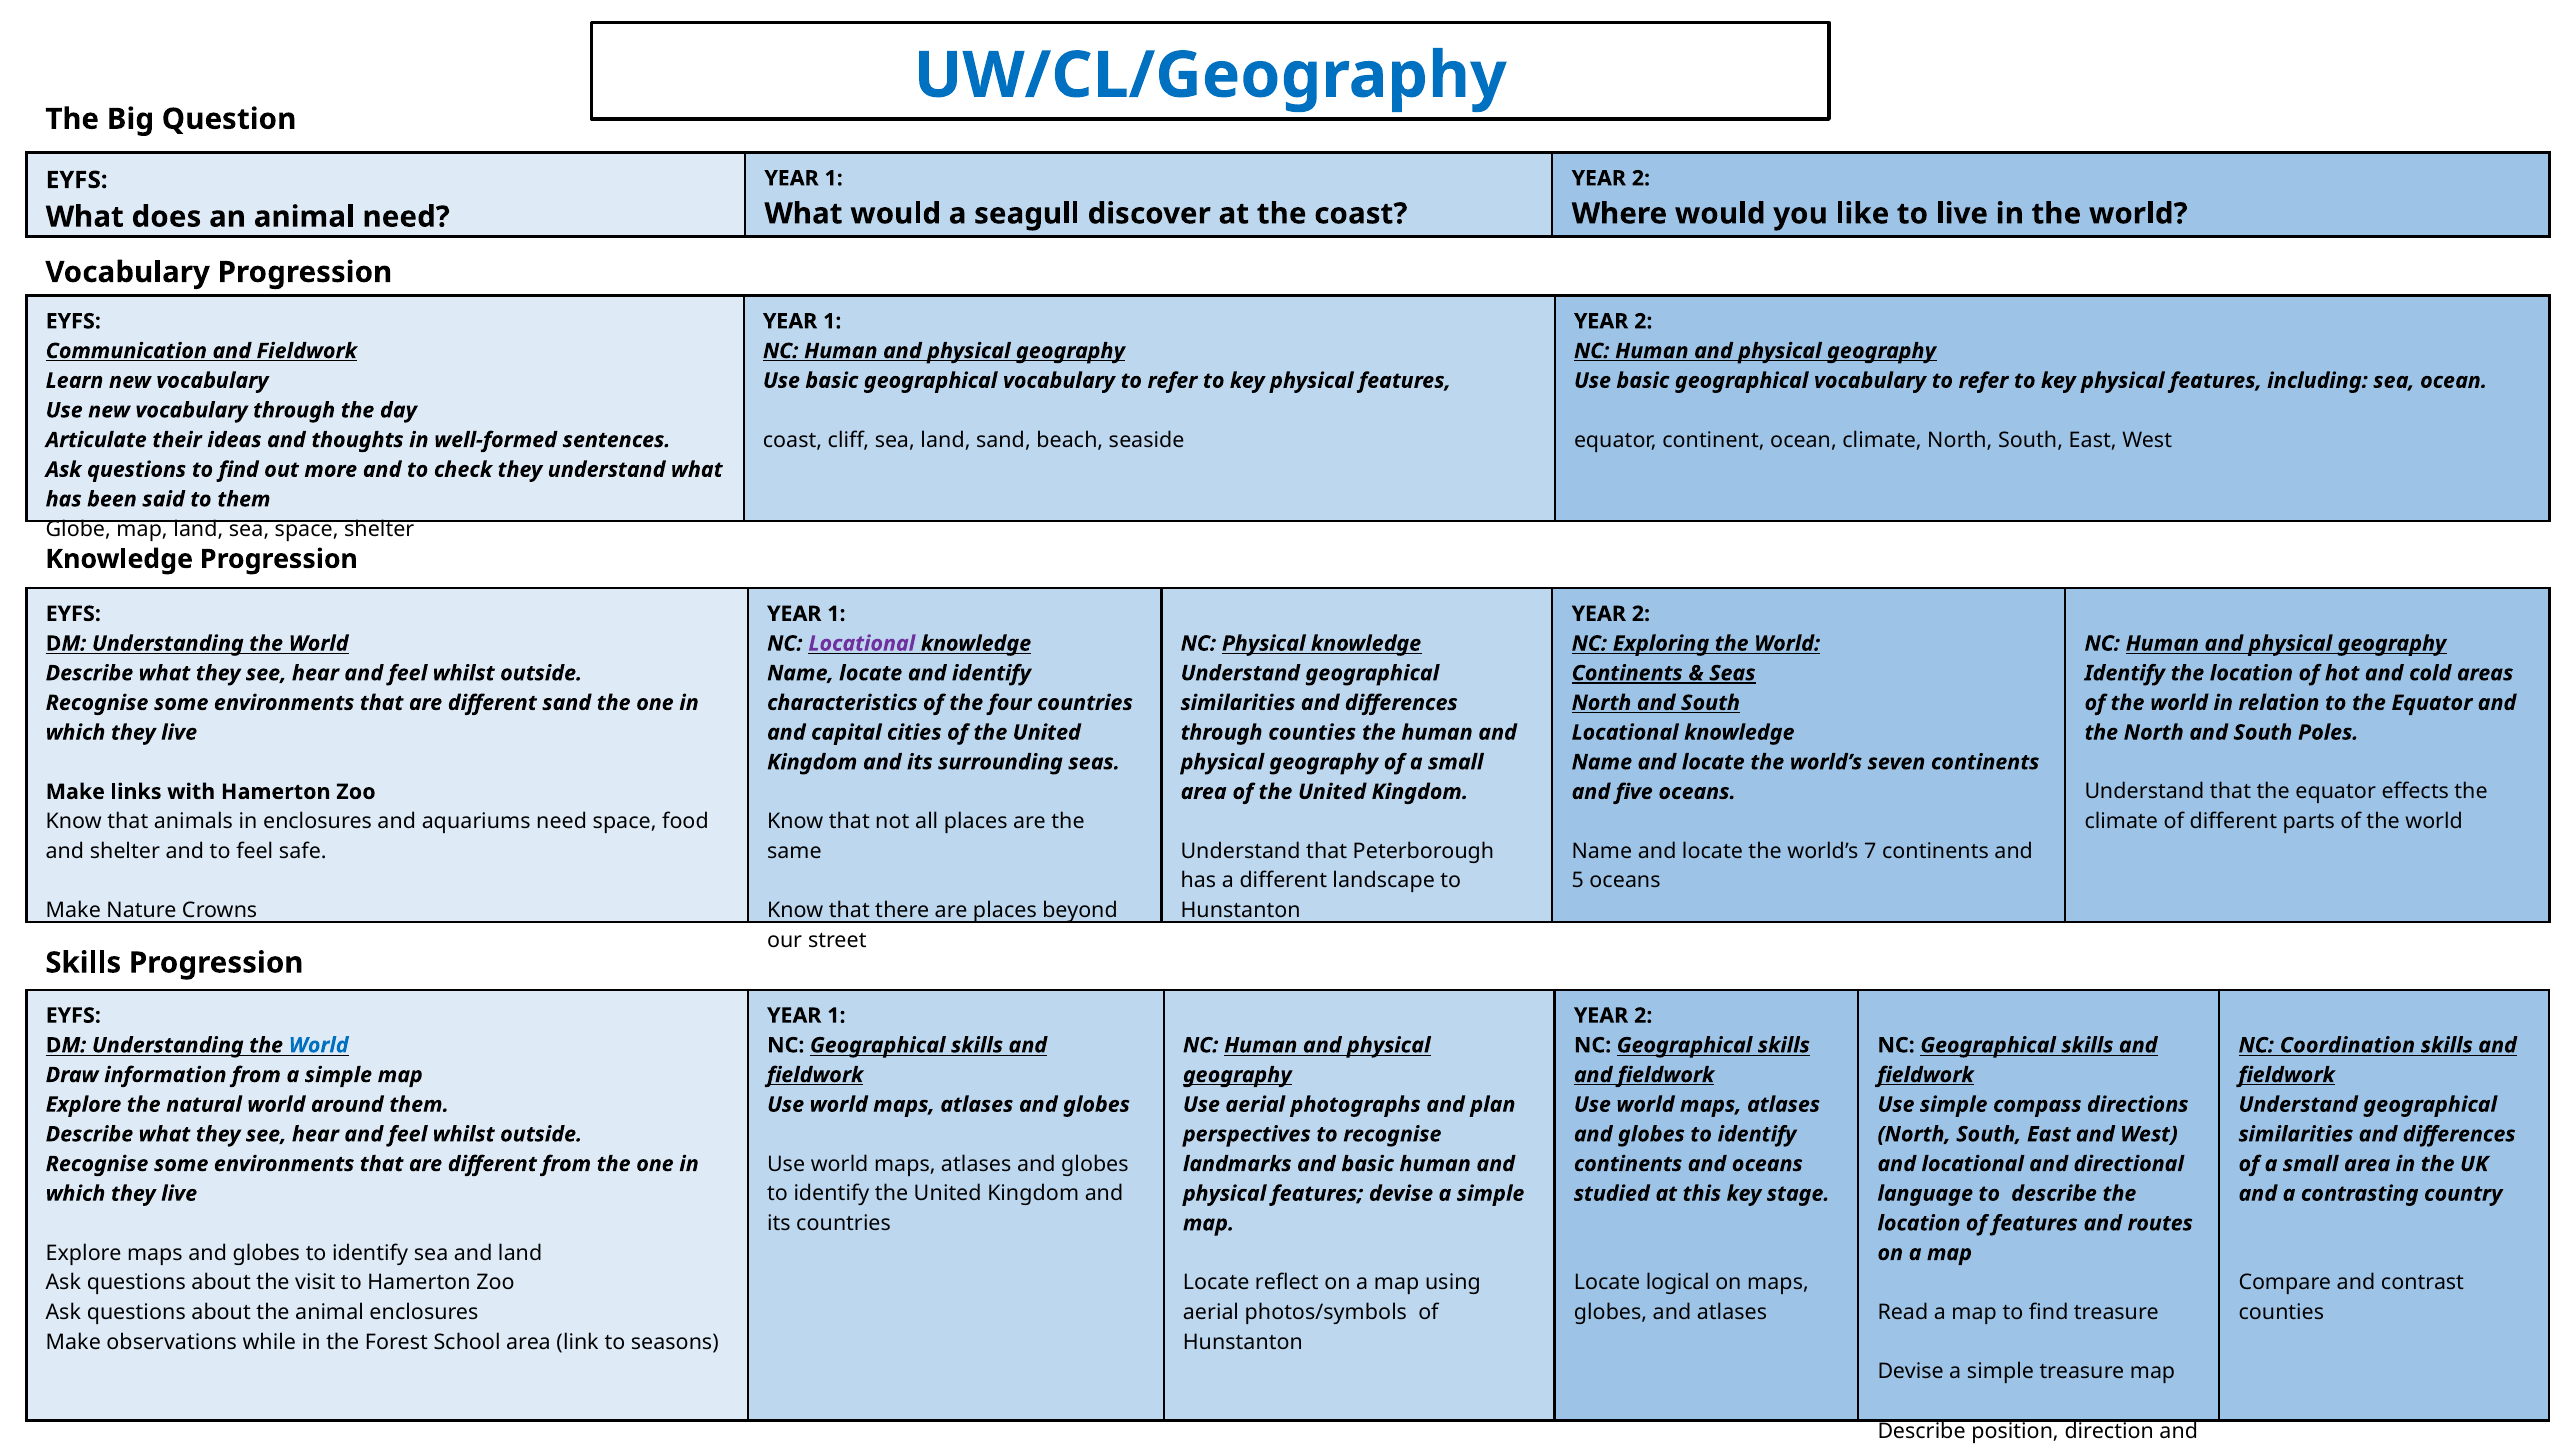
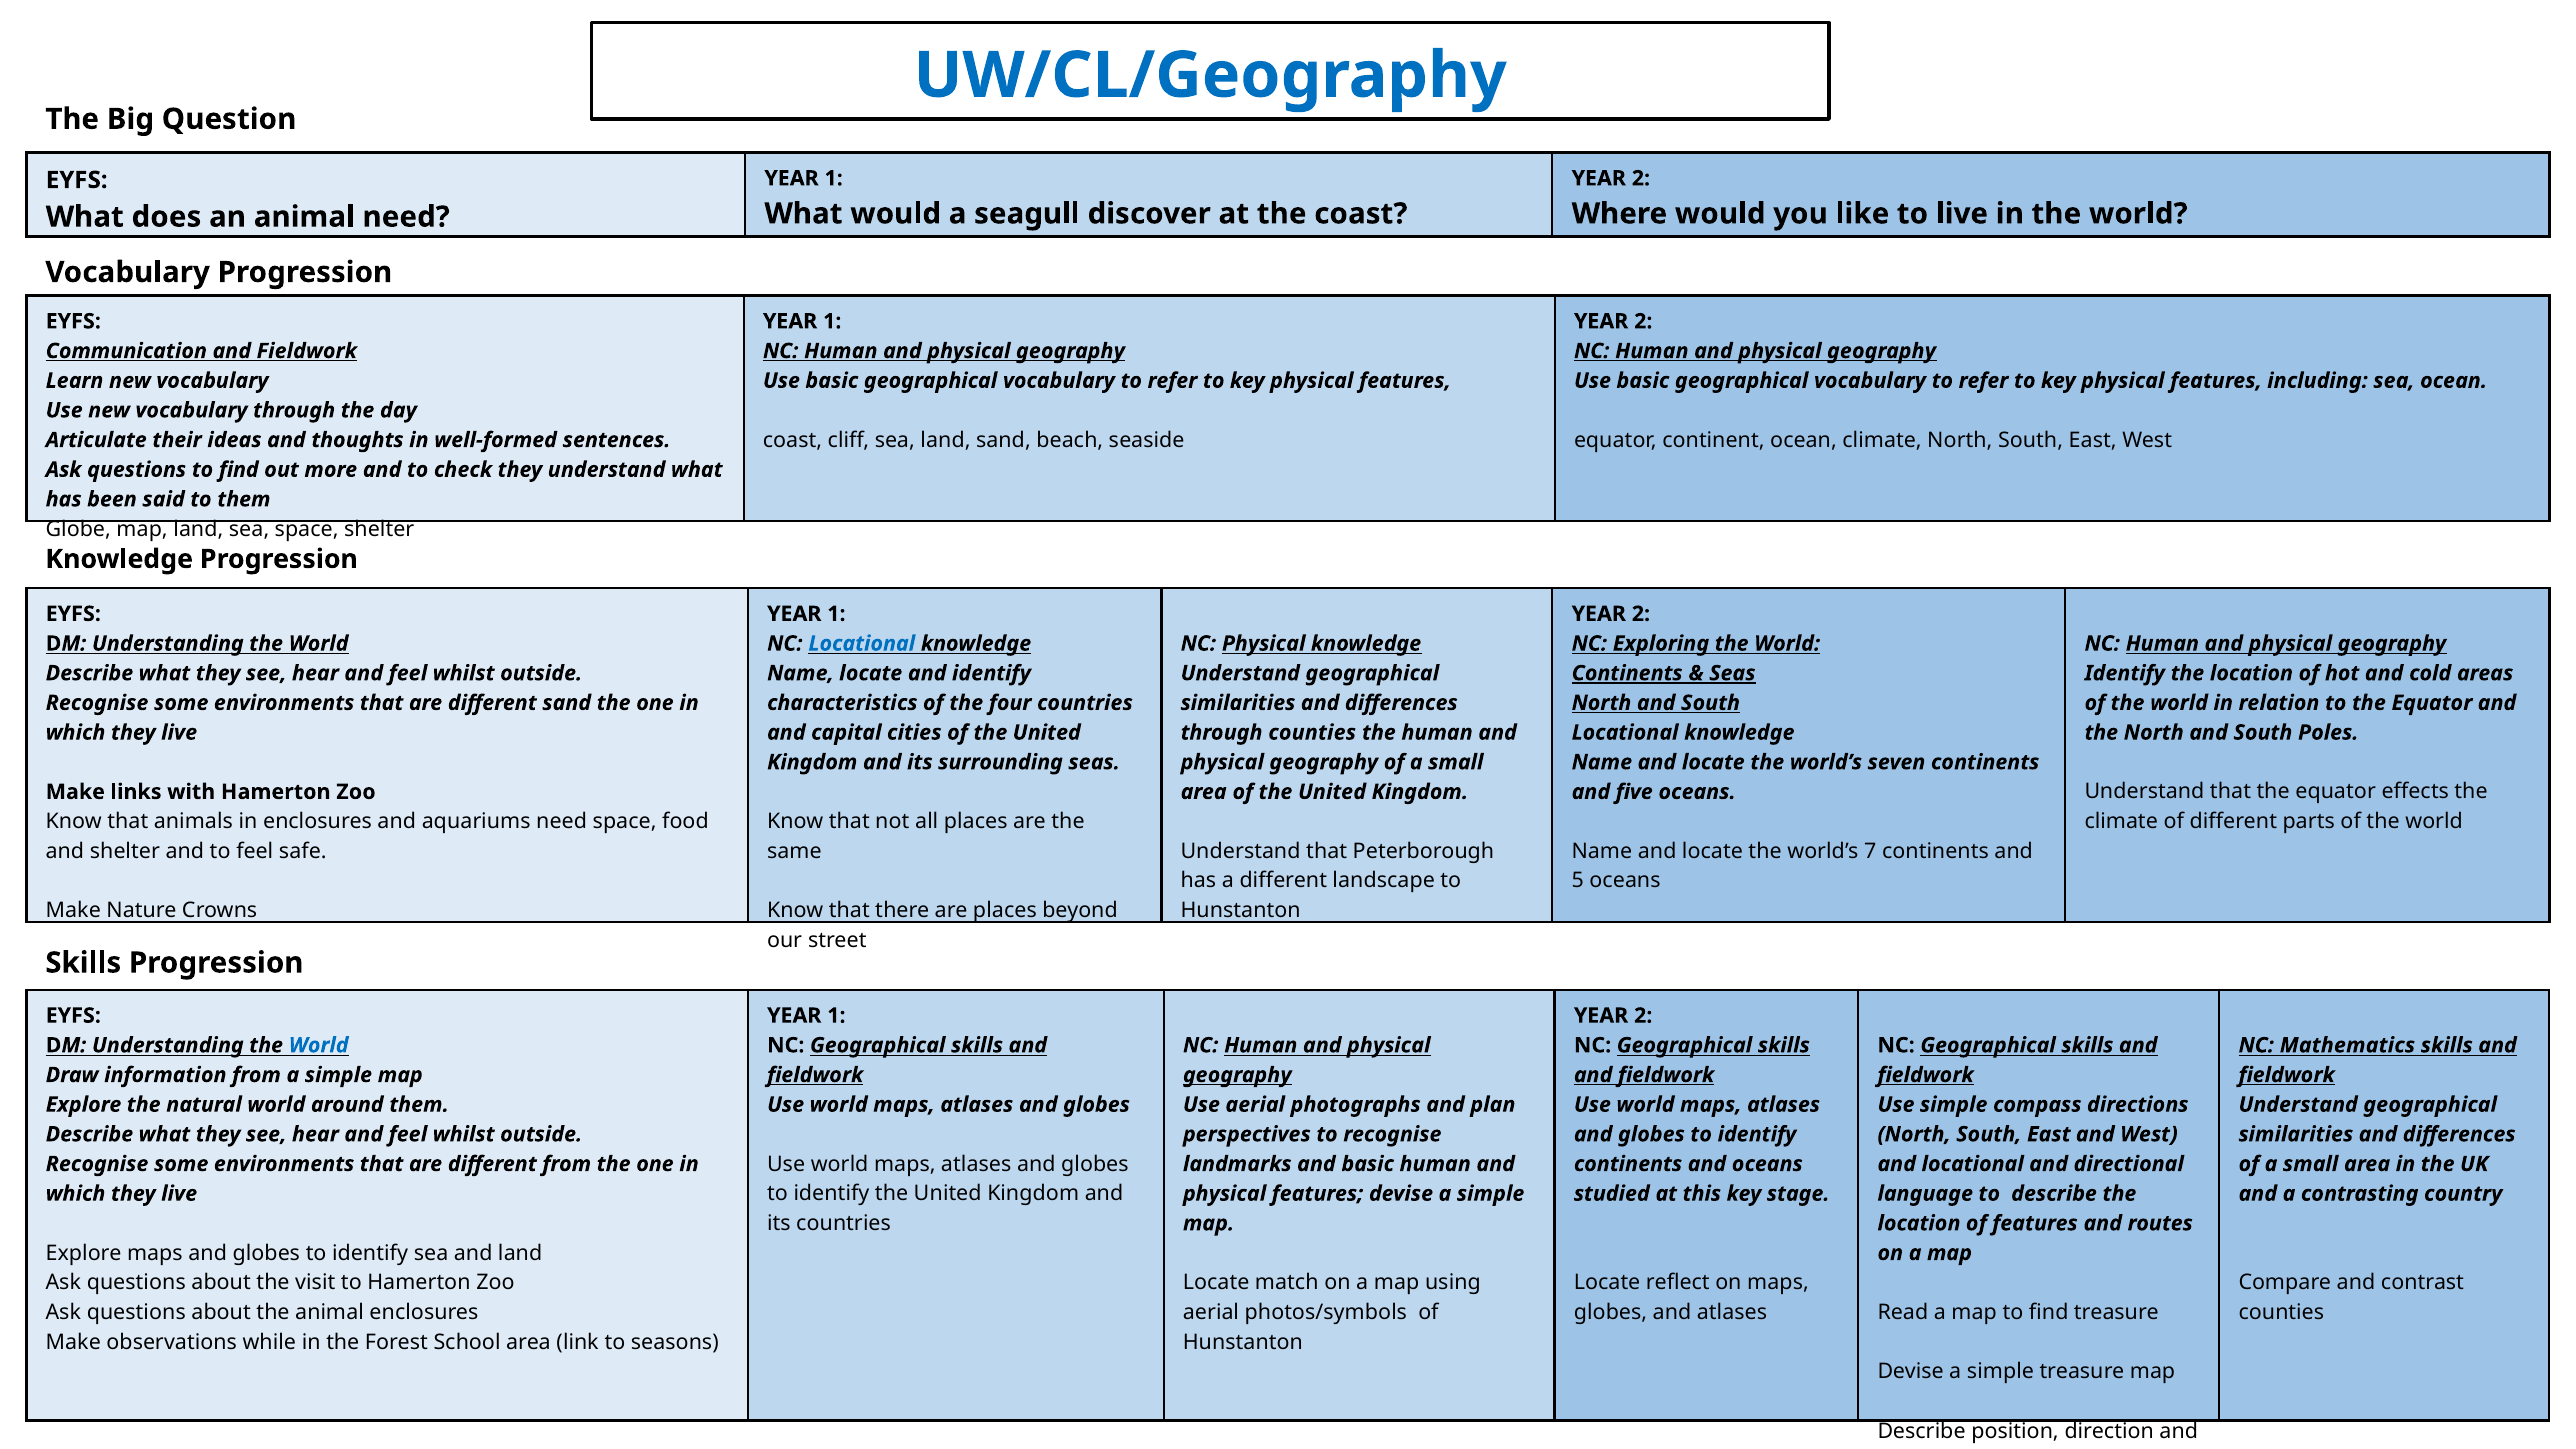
Locational at (862, 644) colour: purple -> blue
Coordination: Coordination -> Mathematics
reflect: reflect -> match
logical: logical -> reflect
